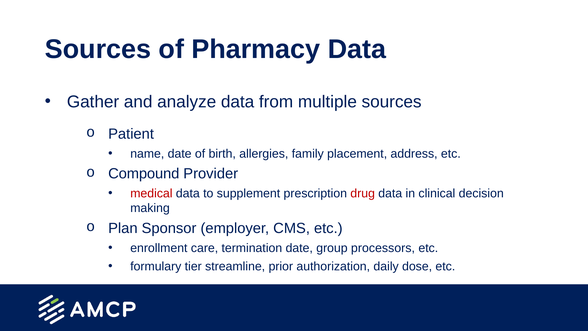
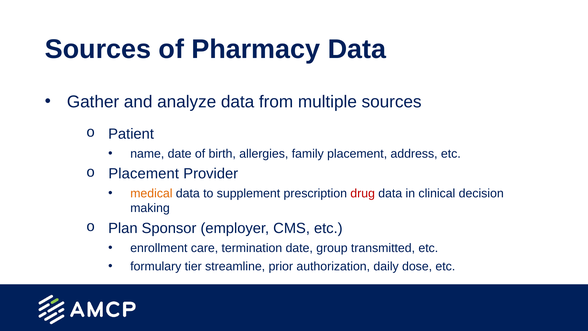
Compound at (144, 174): Compound -> Placement
medical colour: red -> orange
processors: processors -> transmitted
